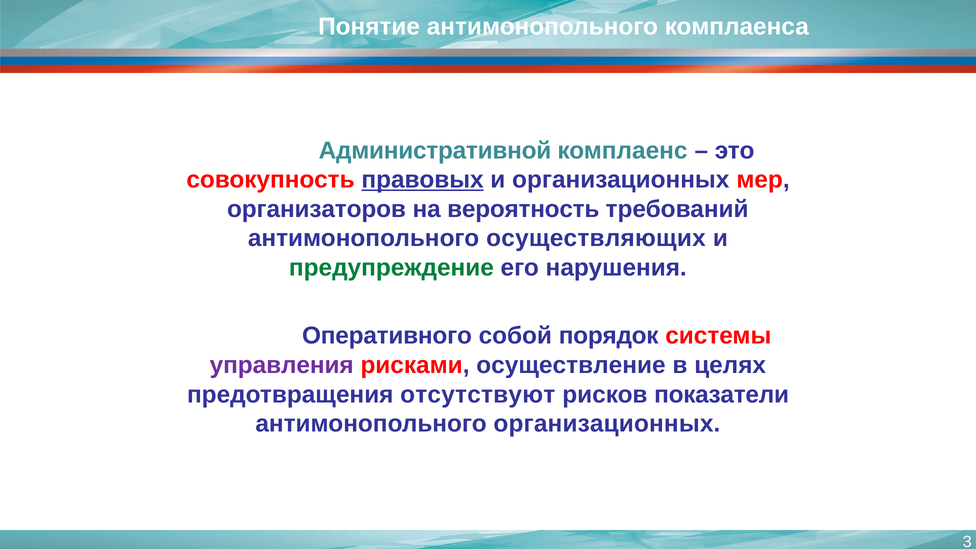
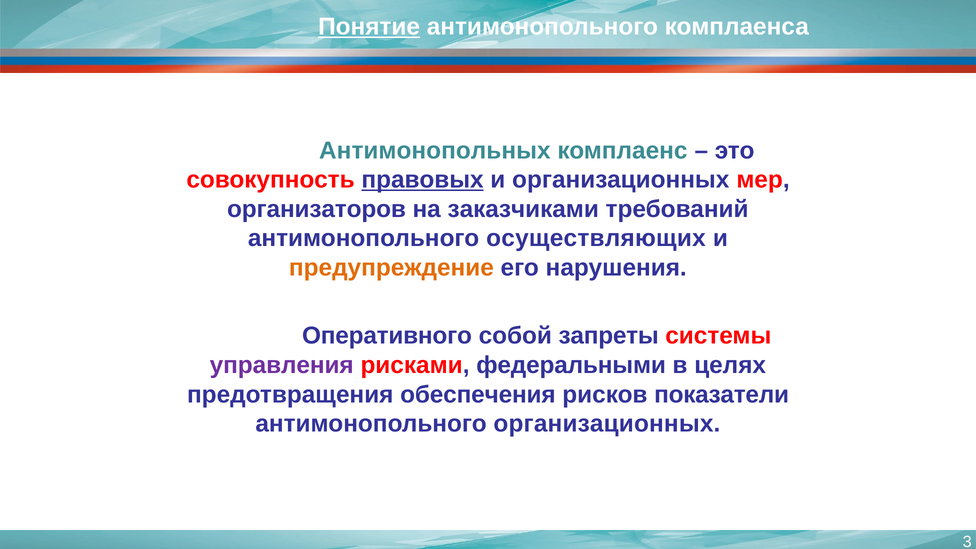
Понятие underline: none -> present
Административной: Административной -> Антимонопольных
вероятность: вероятность -> заказчиками
предупреждение colour: green -> orange
порядок: порядок -> запреты
осуществление: осуществление -> федеральными
отсутствуют: отсутствуют -> обеспечения
